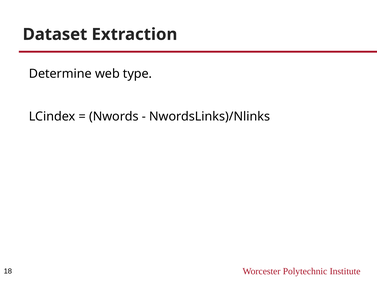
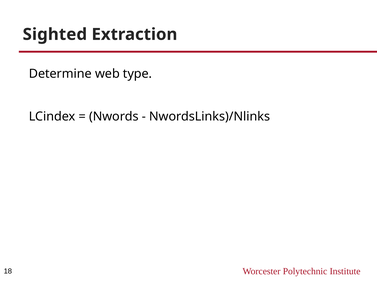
Dataset: Dataset -> Sighted
